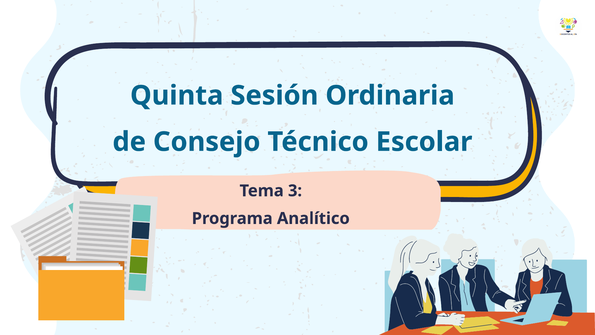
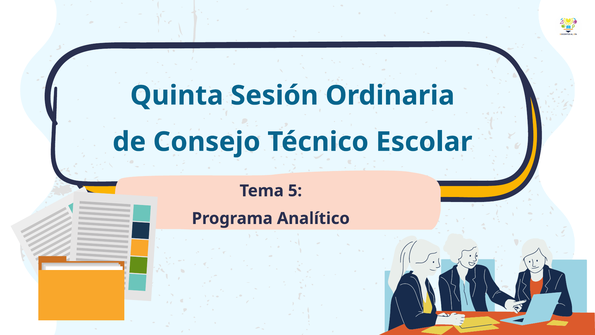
3: 3 -> 5
